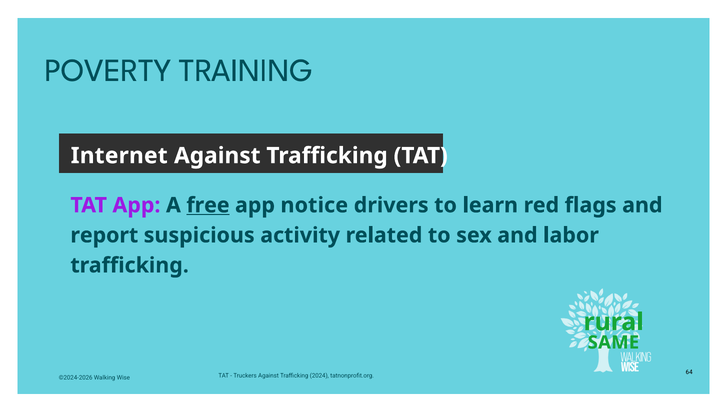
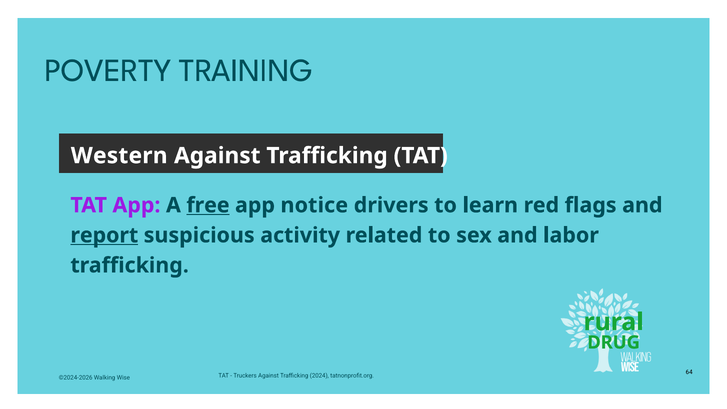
Internet: Internet -> Western
report underline: none -> present
SAME: SAME -> DRUG
